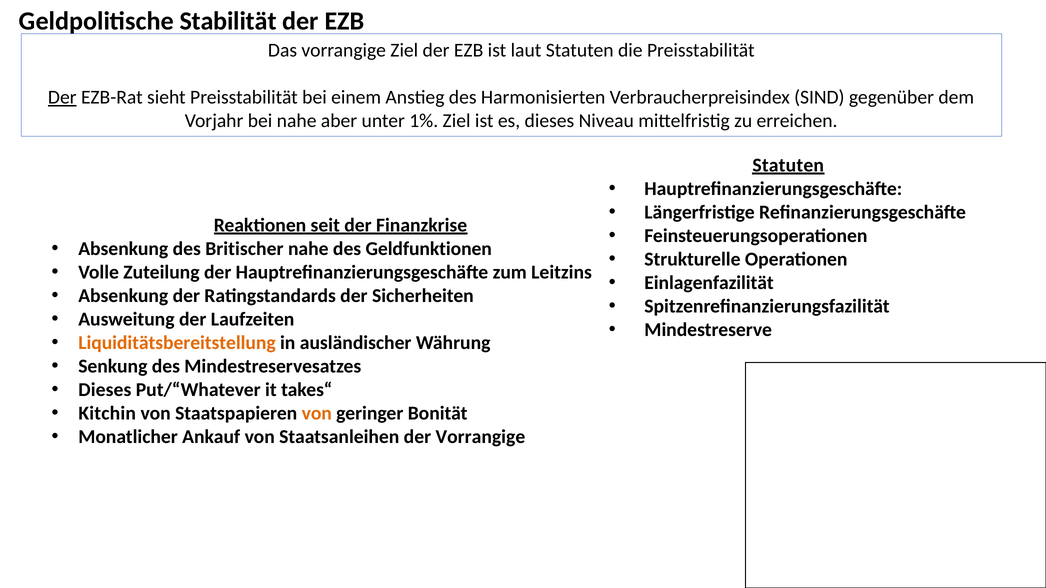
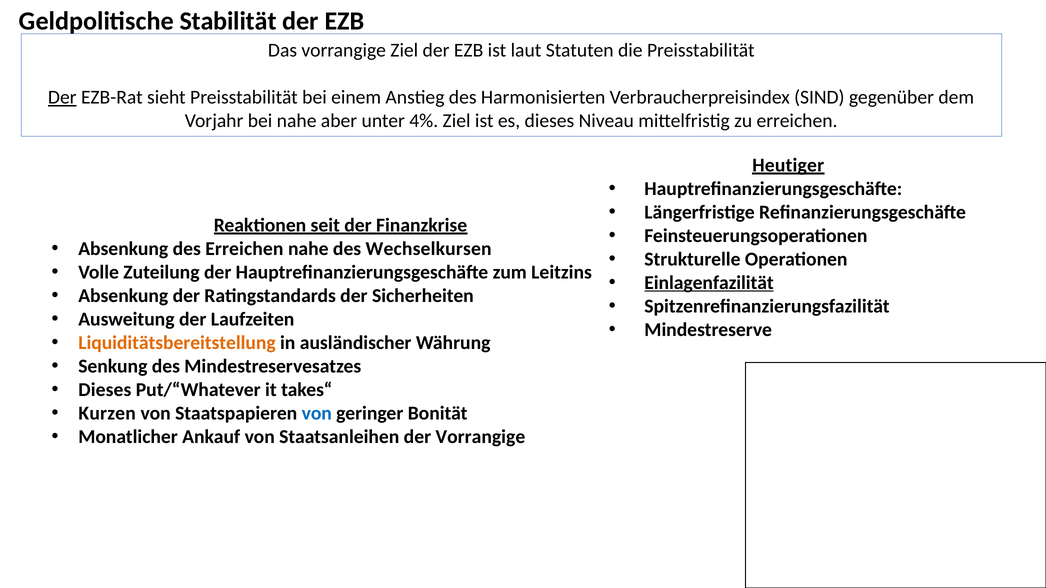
1%: 1% -> 4%
Statuten at (788, 165): Statuten -> Heutiger
des Britischer: Britischer -> Erreichen
Geldfunktionen: Geldfunktionen -> Wechselkursen
Einlagenfazilität underline: none -> present
Kitchin: Kitchin -> Kurzen
von at (317, 414) colour: orange -> blue
